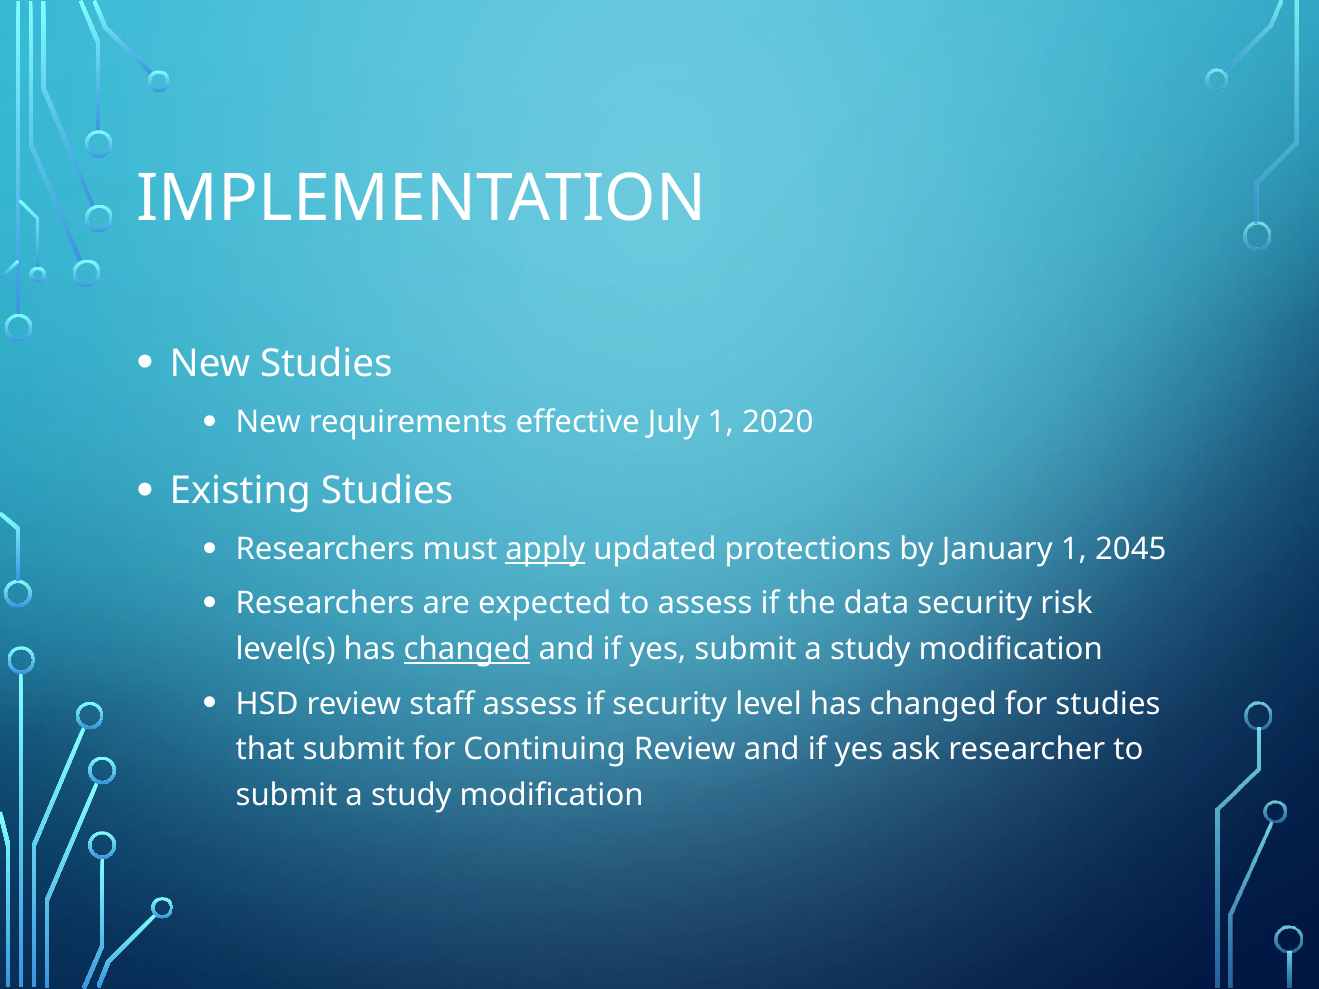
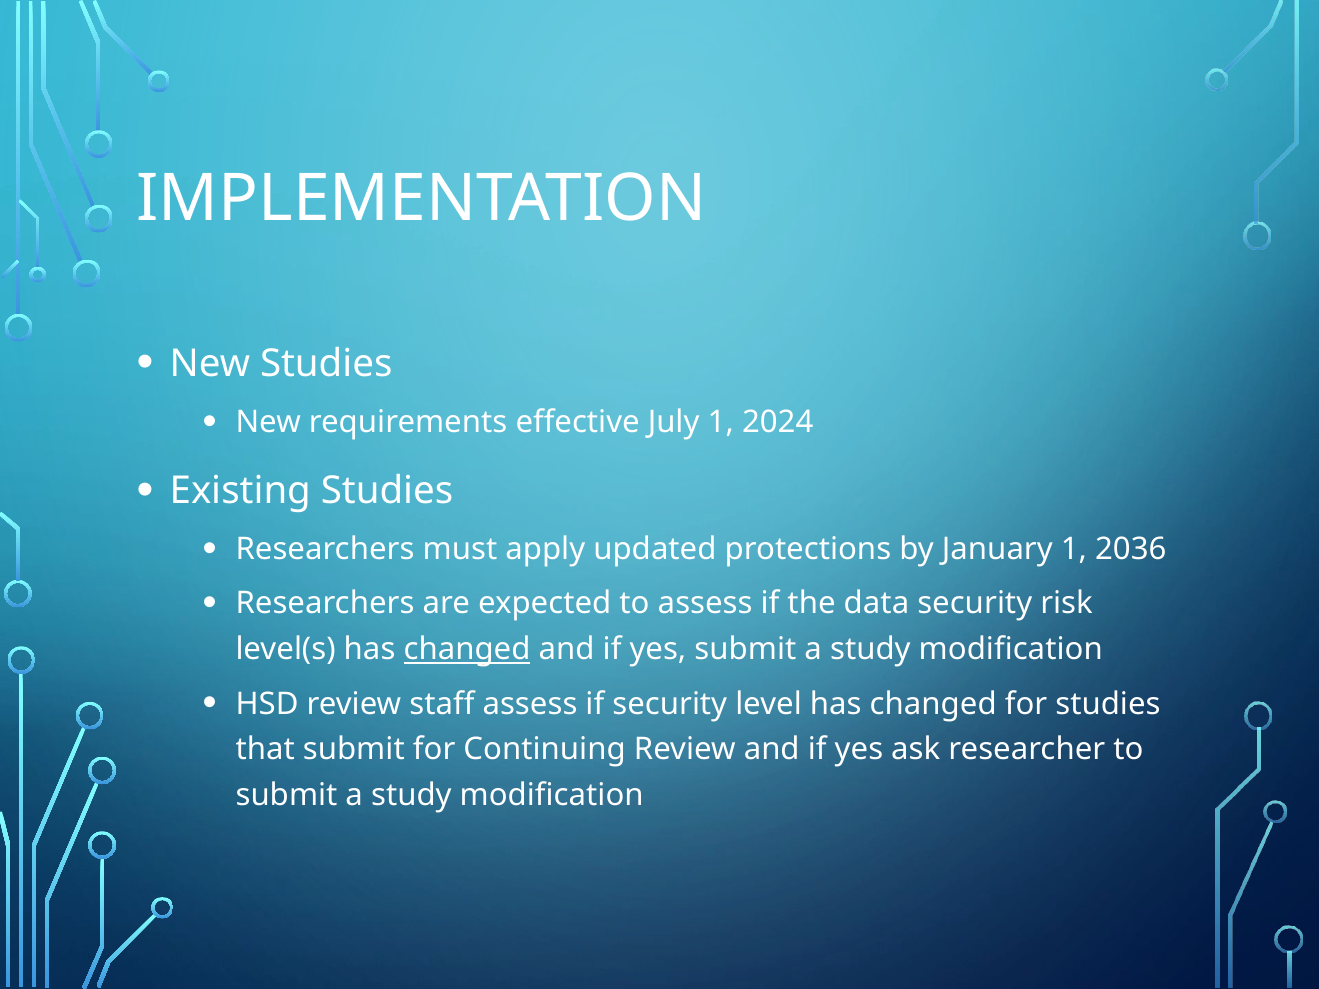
2020: 2020 -> 2024
apply underline: present -> none
2045: 2045 -> 2036
